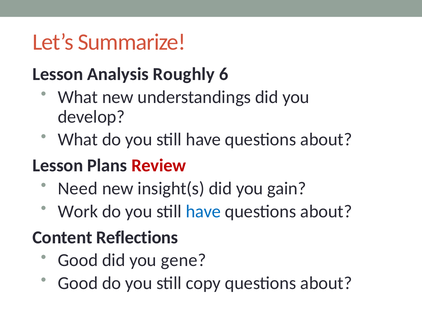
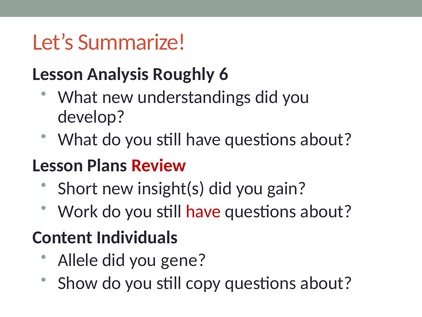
Need: Need -> Short
have at (203, 211) colour: blue -> red
Reflections: Reflections -> Individuals
Good at (78, 260): Good -> Allele
Good at (78, 283): Good -> Show
